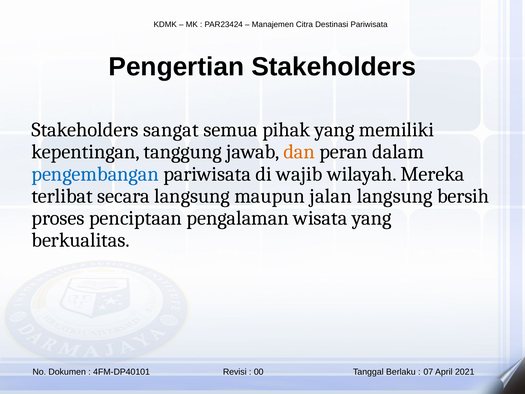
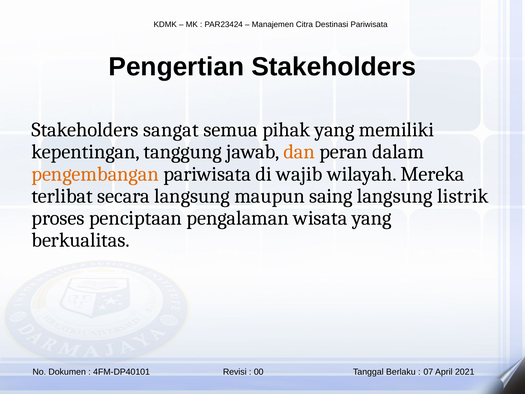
pengembangan colour: blue -> orange
jalan: jalan -> saing
bersih: bersih -> listrik
